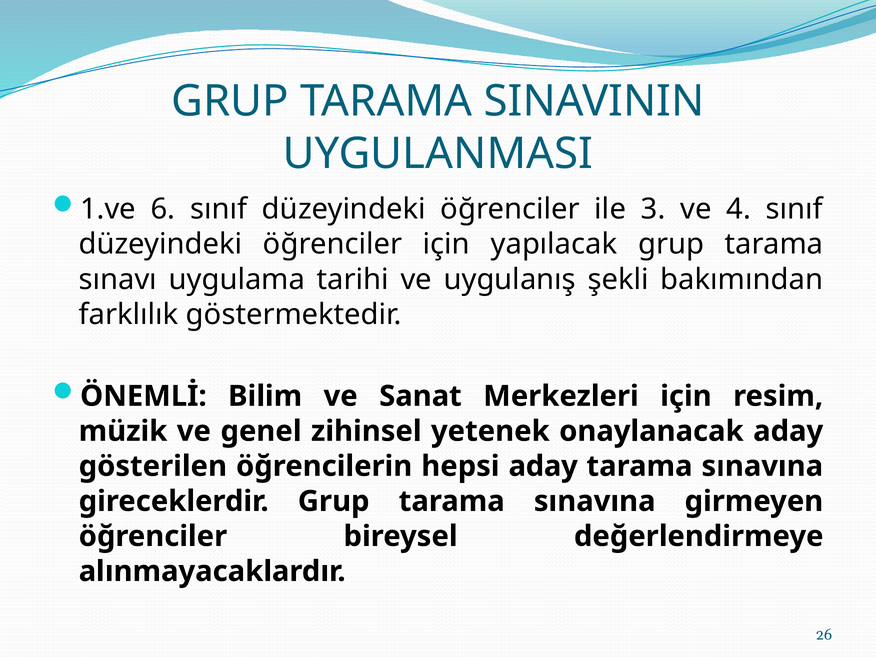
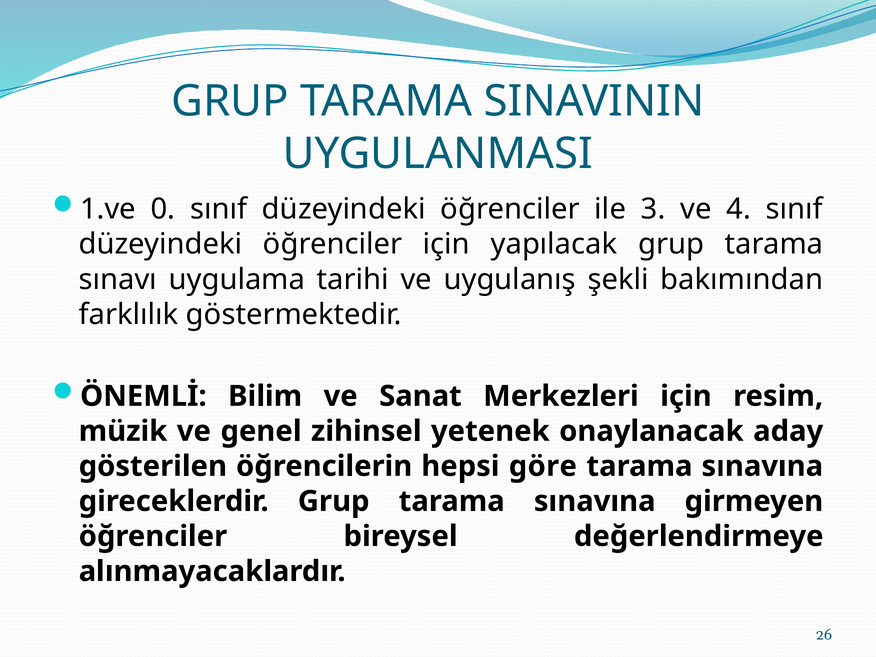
6: 6 -> 0
hepsi aday: aday -> göre
